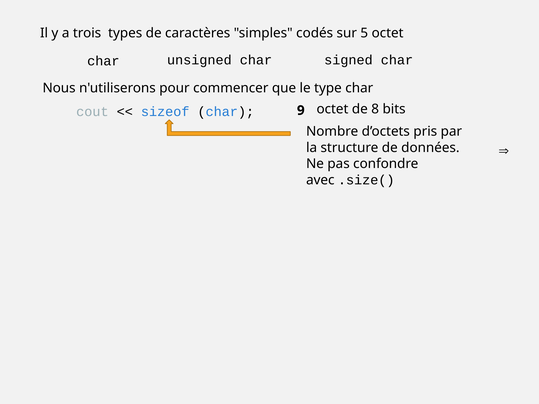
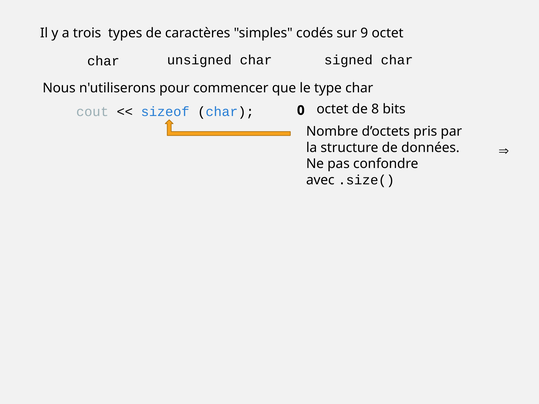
5: 5 -> 9
9: 9 -> 0
